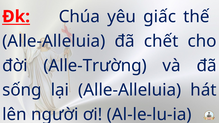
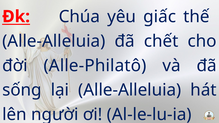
Alle-Trường: Alle-Trường -> Alle-Philatô
